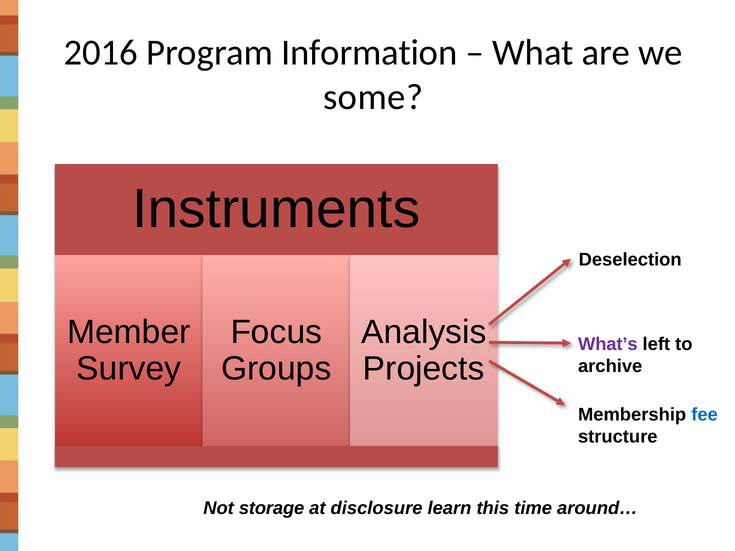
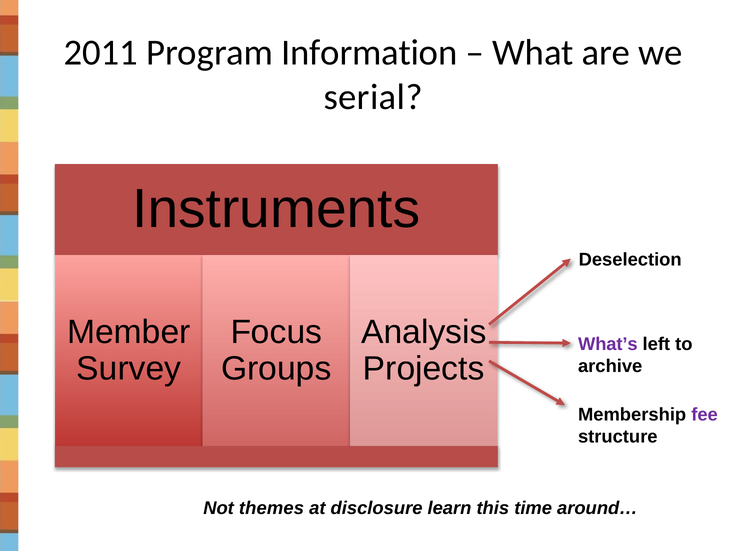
2016: 2016 -> 2011
some: some -> serial
fee colour: blue -> purple
storage: storage -> themes
